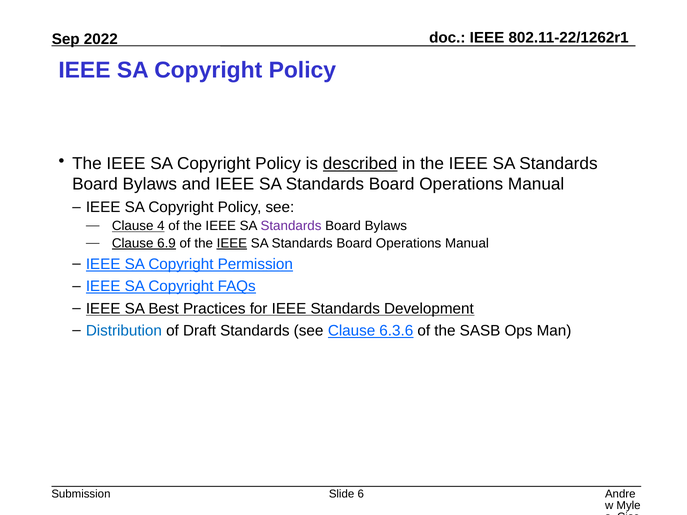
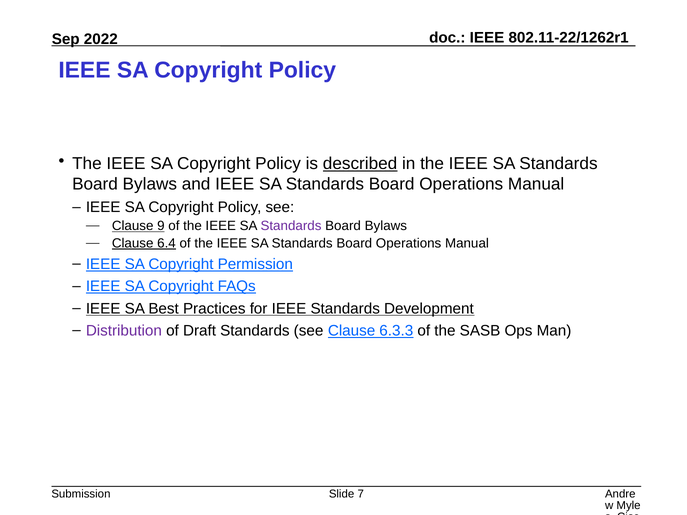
4: 4 -> 9
6.9: 6.9 -> 6.4
IEEE at (232, 243) underline: present -> none
Distribution colour: blue -> purple
6.3.6: 6.3.6 -> 6.3.3
6: 6 -> 7
